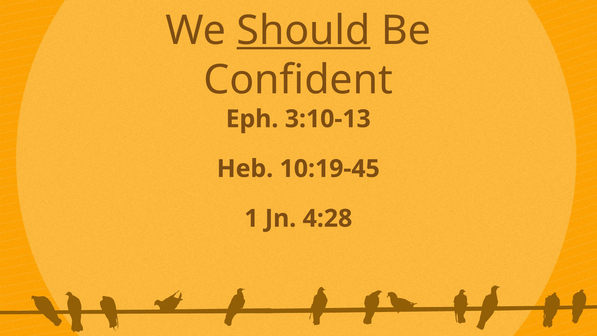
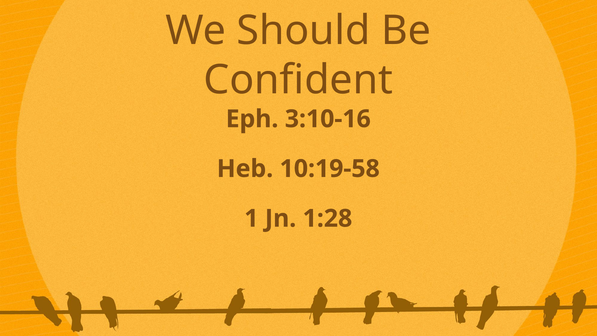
Should underline: present -> none
3:10-13: 3:10-13 -> 3:10-16
10:19-45: 10:19-45 -> 10:19-58
4:28: 4:28 -> 1:28
